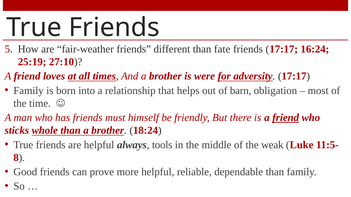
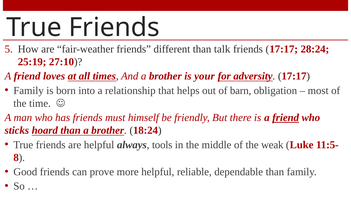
fate: fate -> talk
16:24: 16:24 -> 28:24
were: were -> your
whole: whole -> hoard
